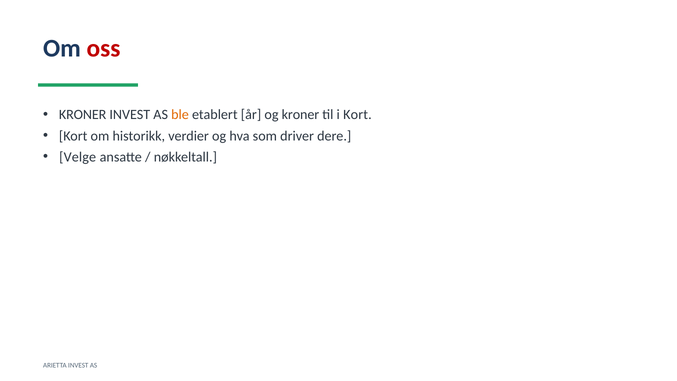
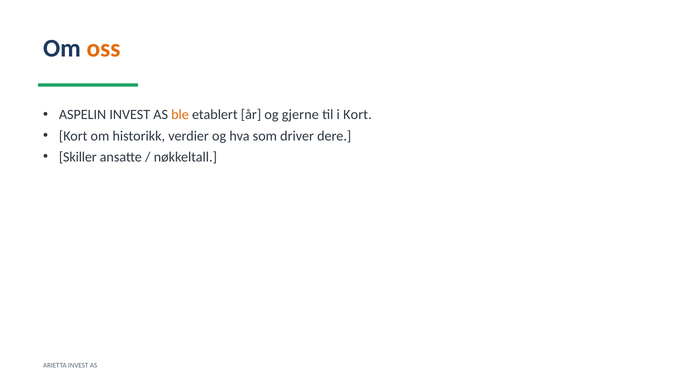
oss colour: red -> orange
KRONER at (83, 115): KRONER -> ASPELIN
og kroner: kroner -> gjerne
Velge: Velge -> Skiller
